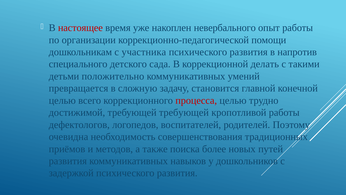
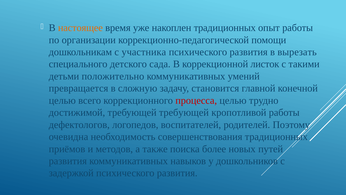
настоящее colour: red -> orange
накоплен невербального: невербального -> традиционных
напротив: напротив -> вырезать
делать: делать -> листок
